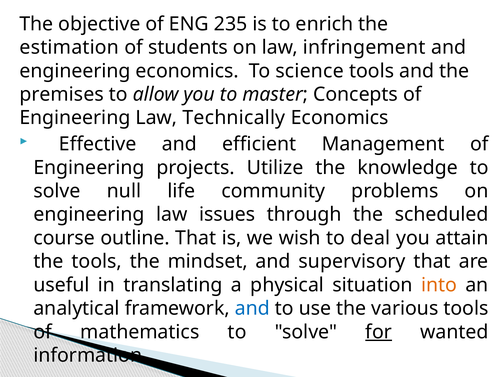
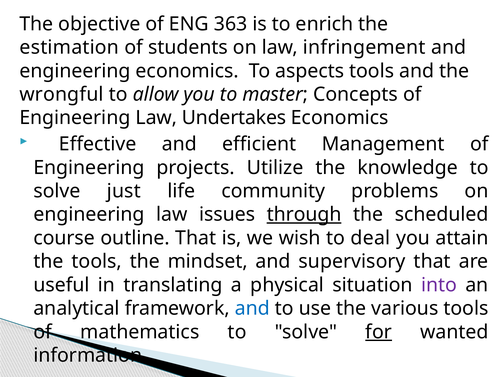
235: 235 -> 363
science: science -> aspects
premises: premises -> wrongful
Technically: Technically -> Undertakes
null: null -> just
through underline: none -> present
into colour: orange -> purple
